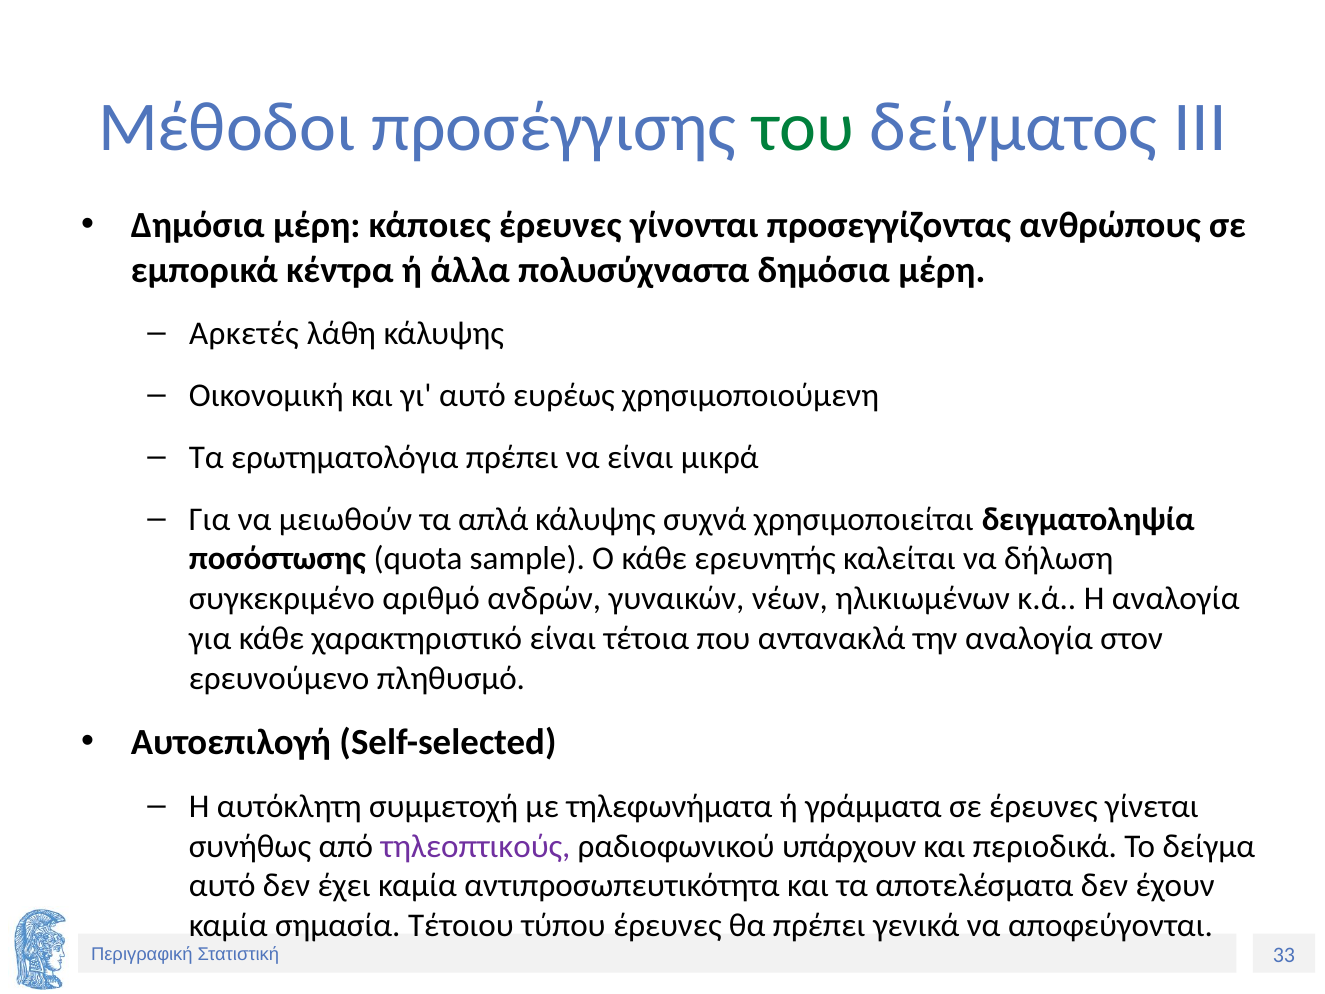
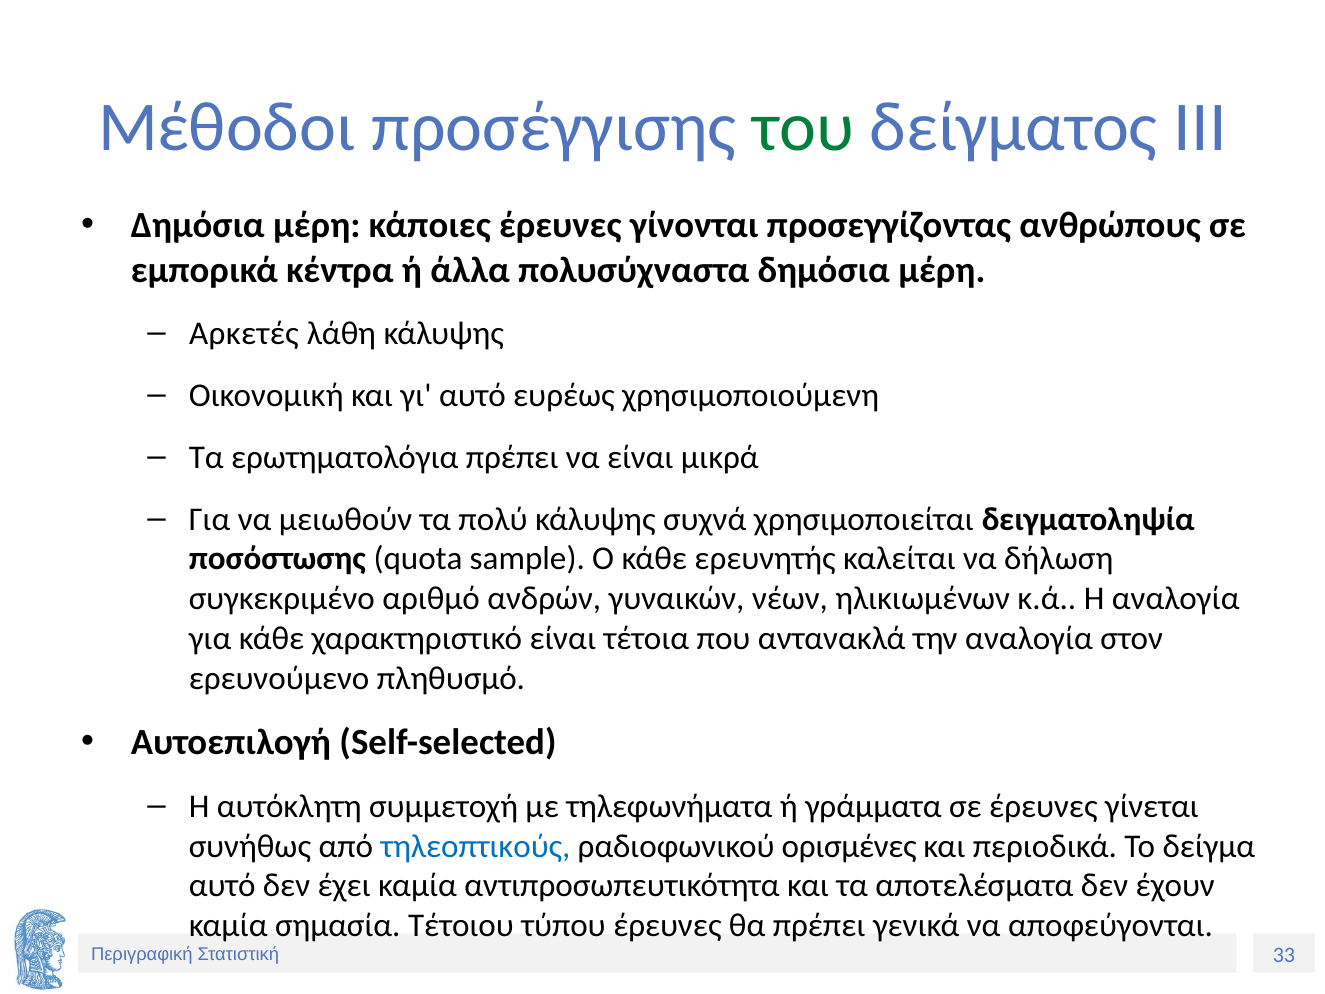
απλά: απλά -> πολύ
τηλεοπτικούς colour: purple -> blue
υπάρχουν: υπάρχουν -> ορισμένες
